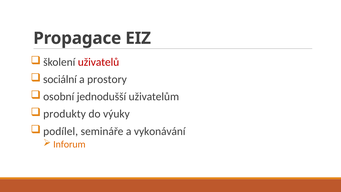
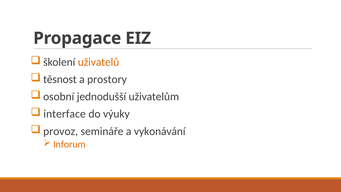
uživatelů colour: red -> orange
sociální: sociální -> těsnost
produkty: produkty -> interface
podílel: podílel -> provoz
